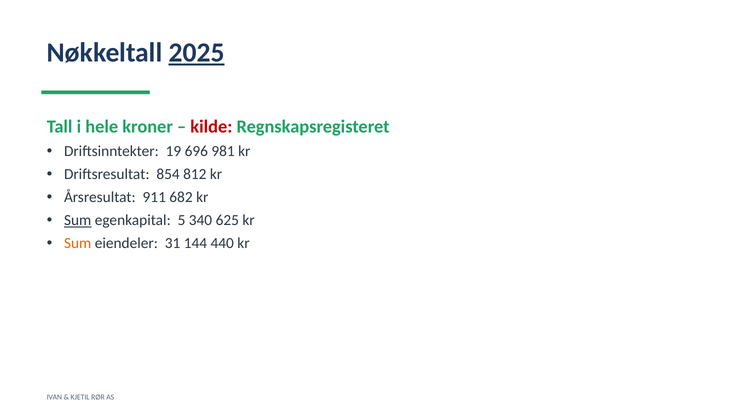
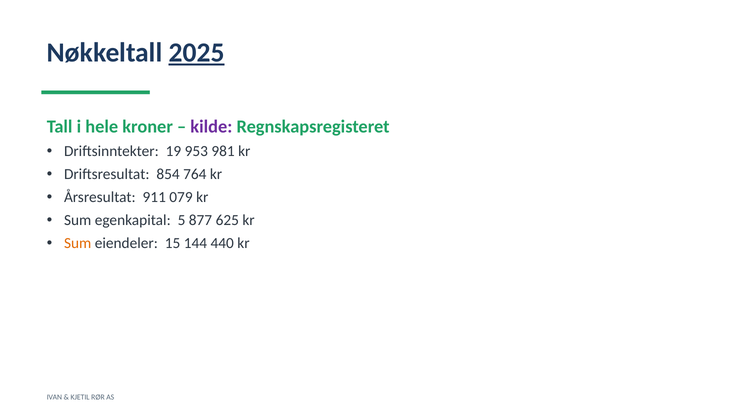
kilde colour: red -> purple
696: 696 -> 953
812: 812 -> 764
682: 682 -> 079
Sum at (78, 220) underline: present -> none
340: 340 -> 877
31: 31 -> 15
